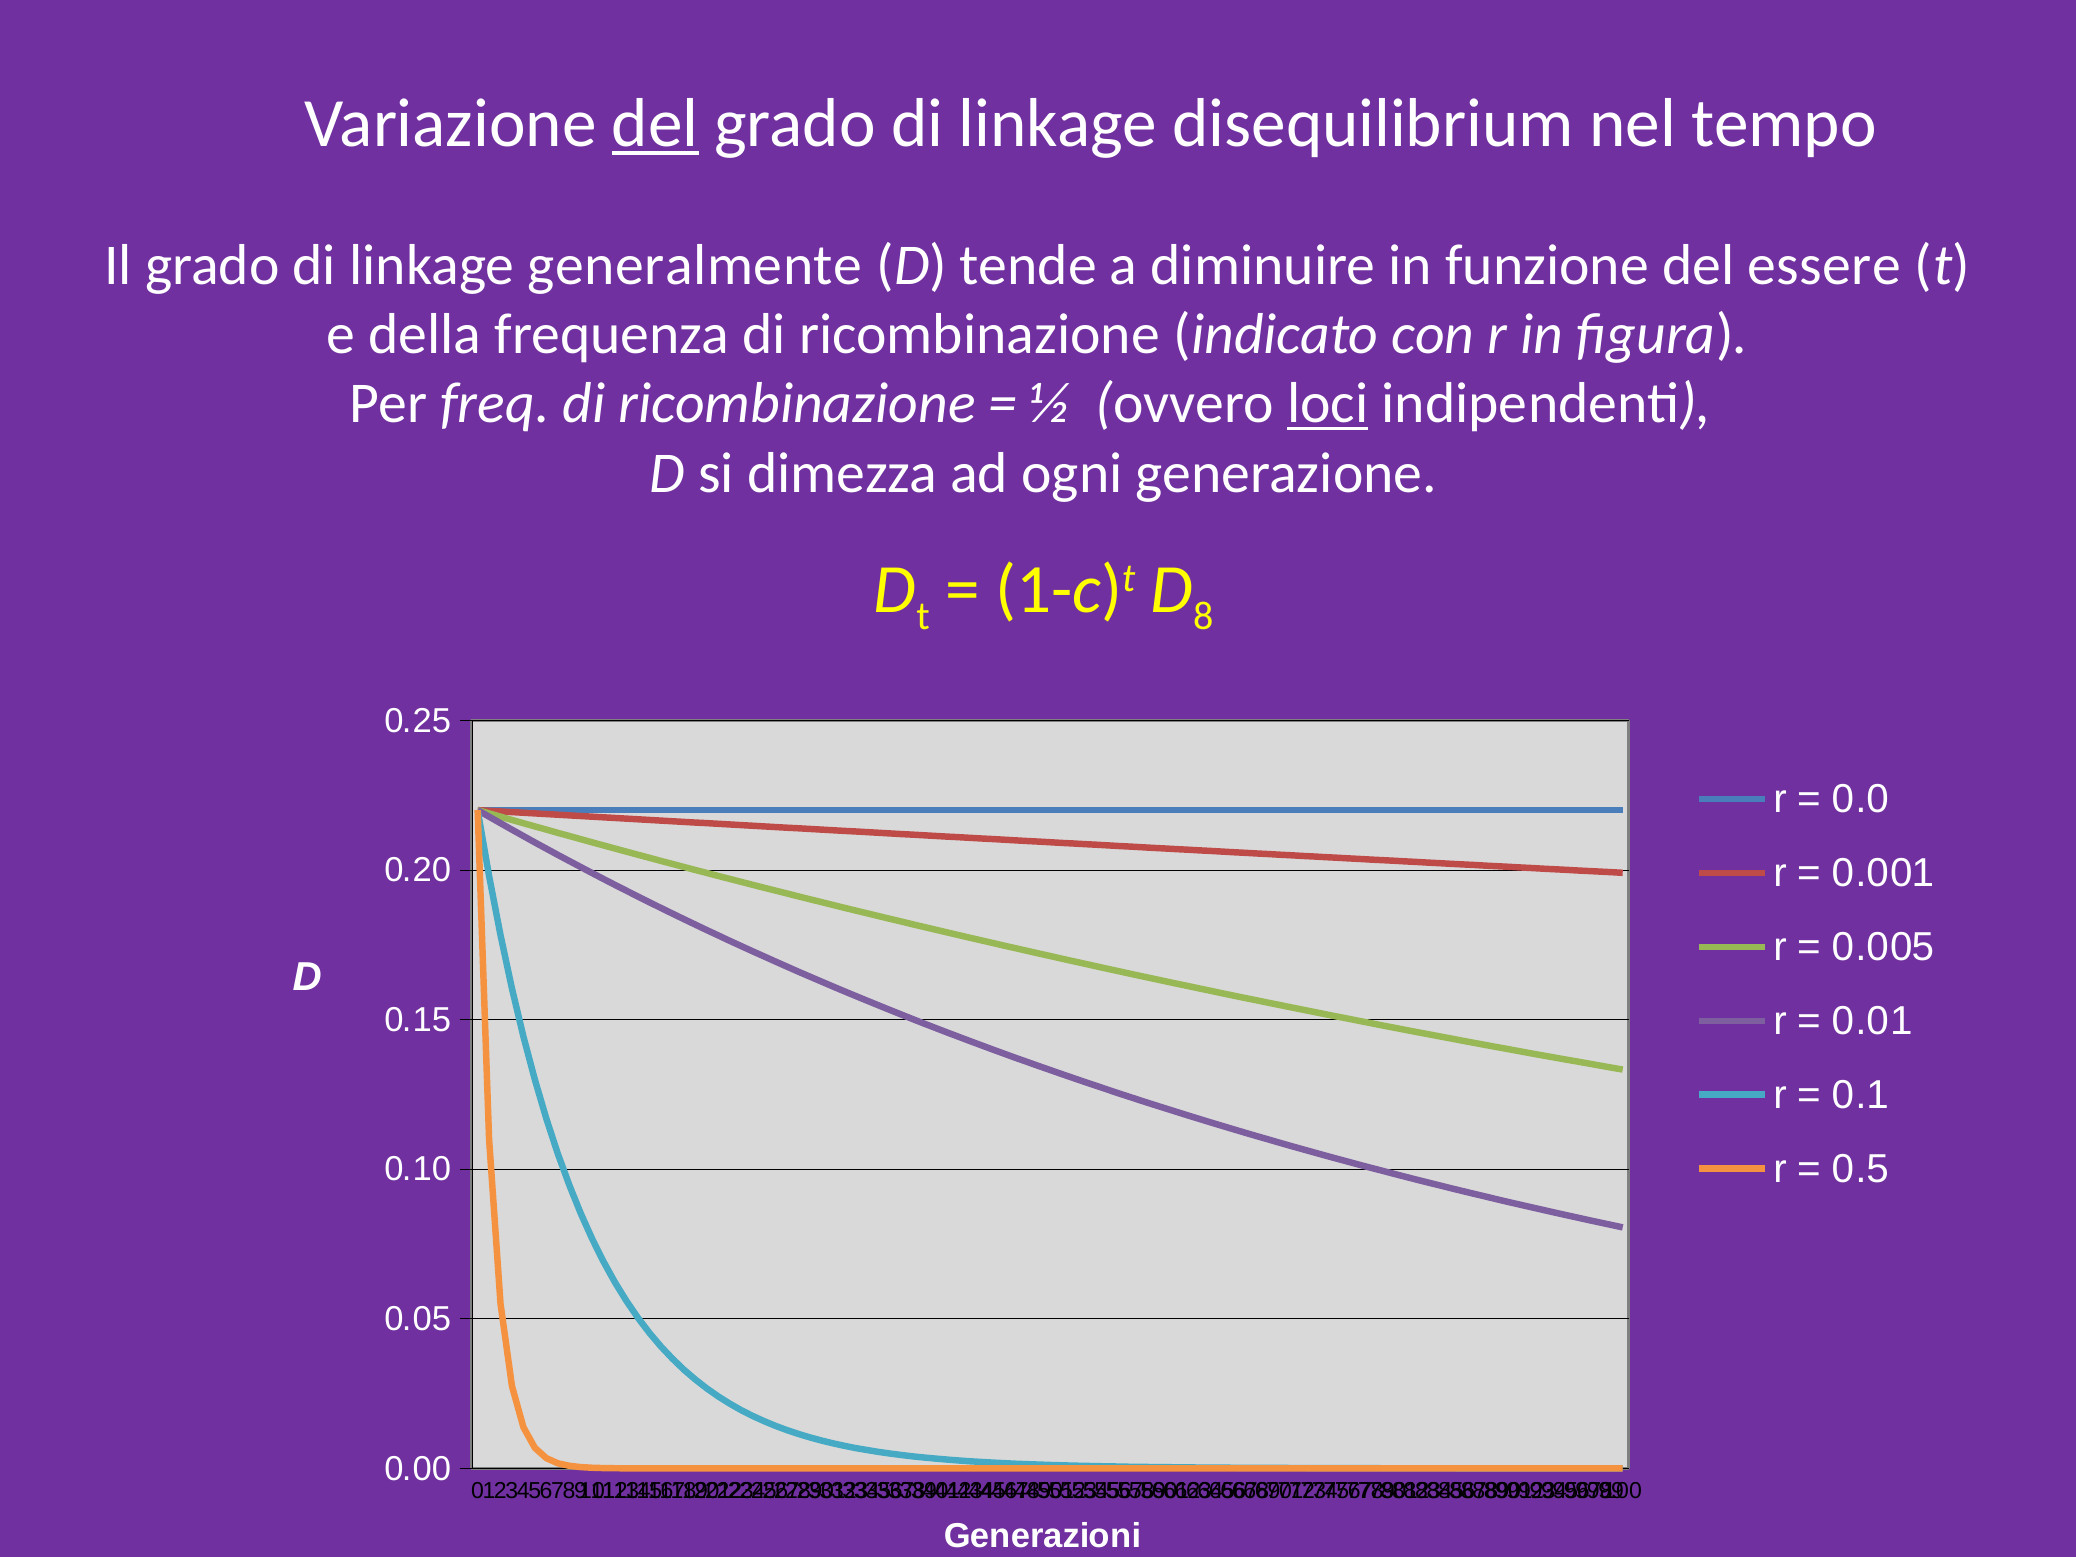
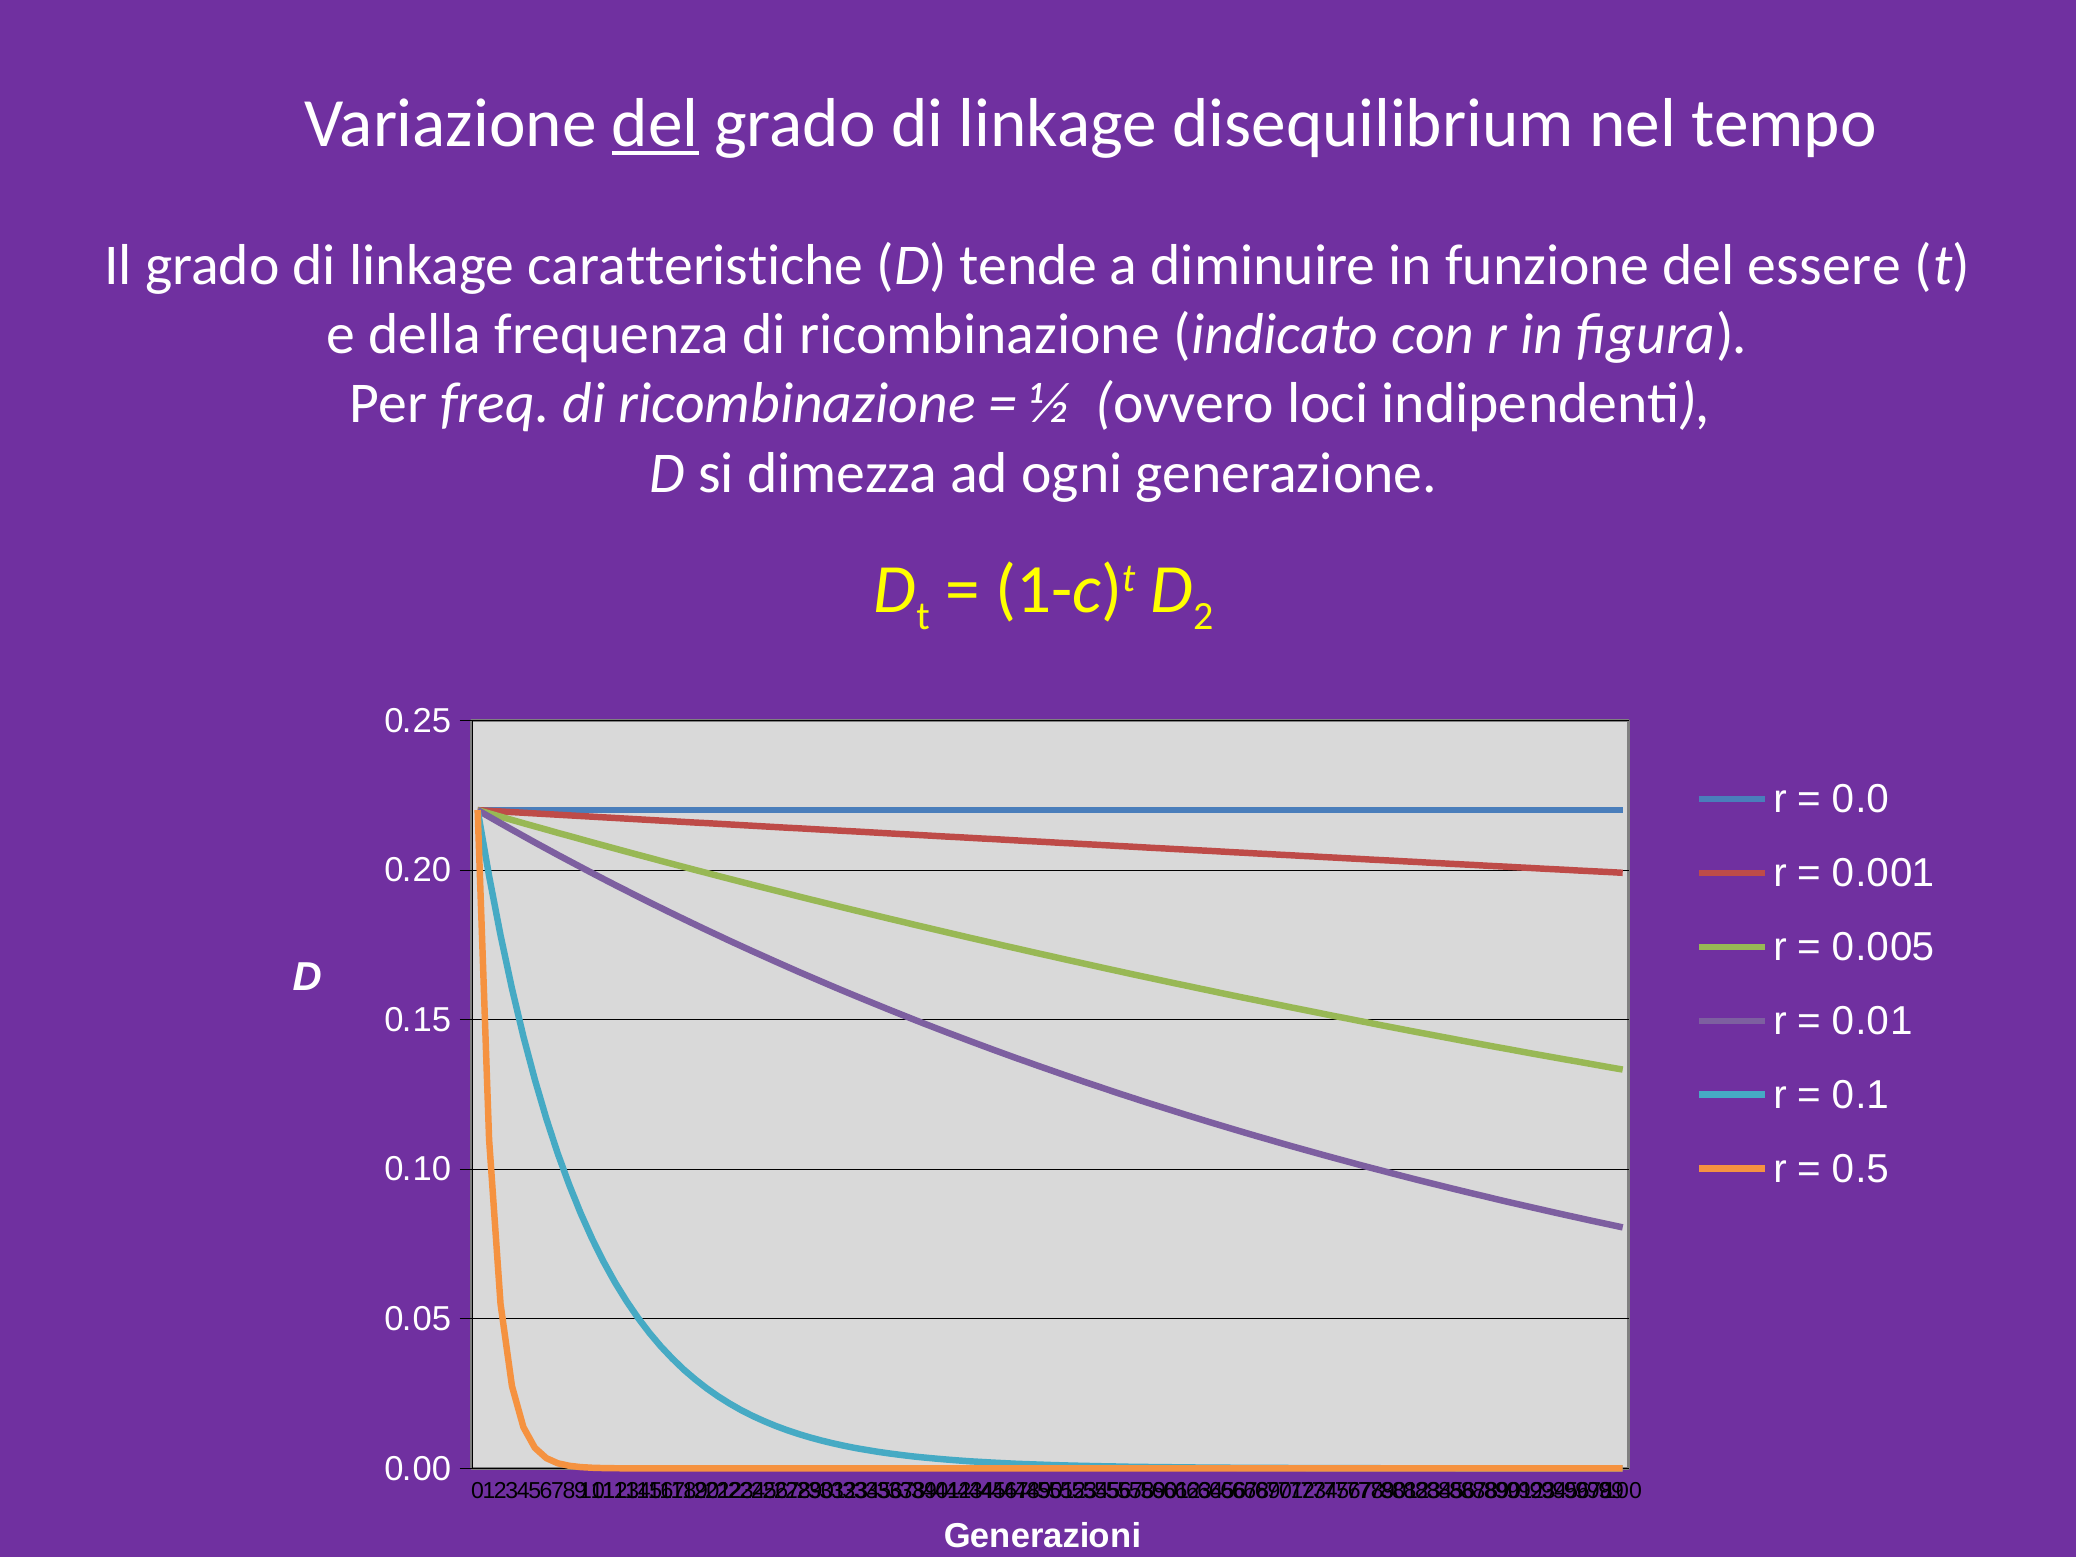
generalmente: generalmente -> caratteristiche
loci underline: present -> none
8: 8 -> 2
